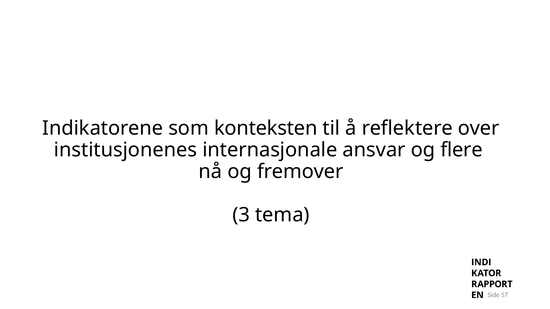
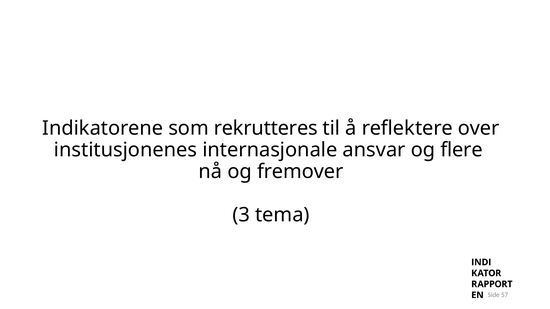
konteksten: konteksten -> rekrutteres
